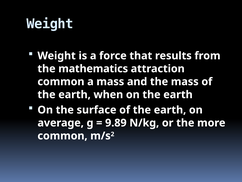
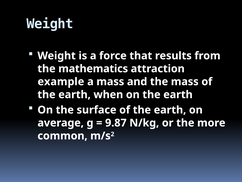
common at (61, 81): common -> example
9.89: 9.89 -> 9.87
